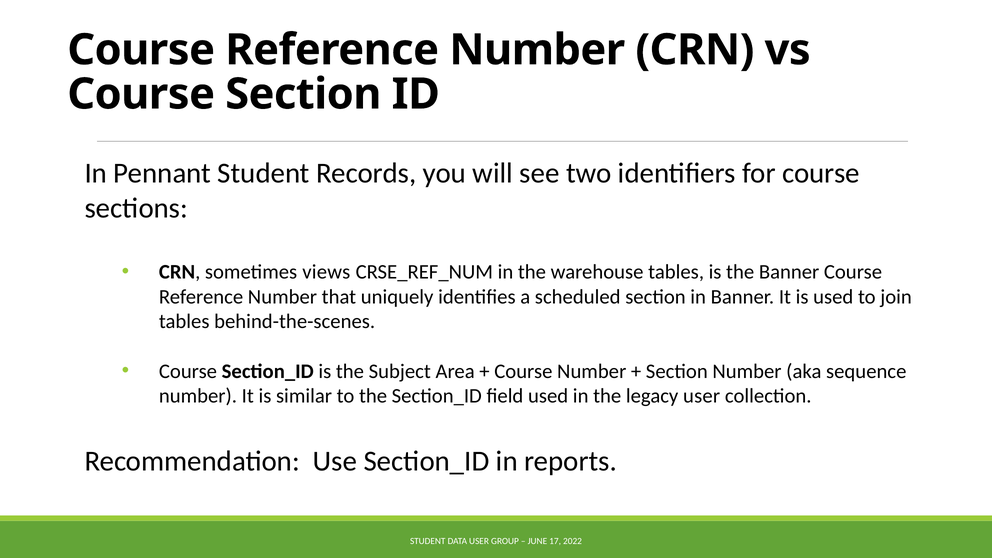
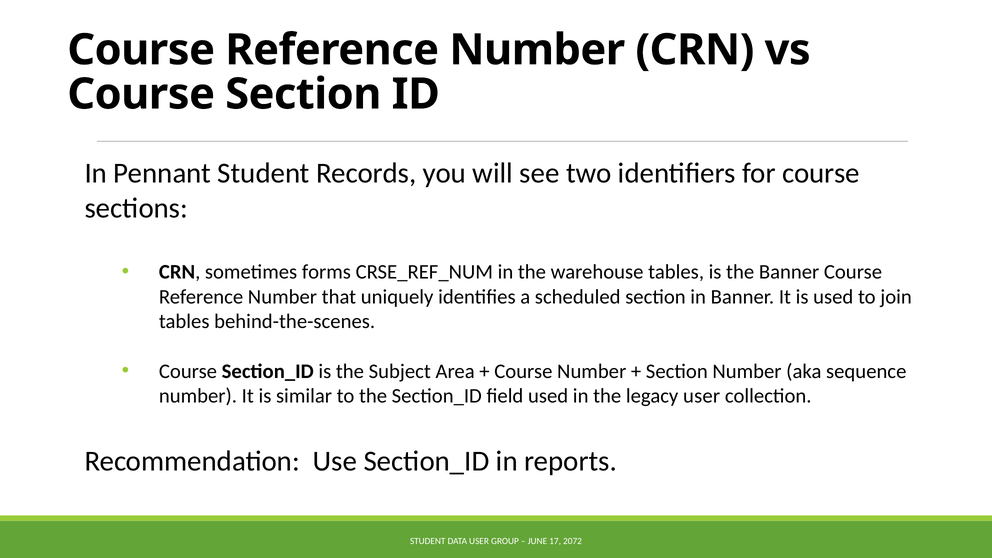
views: views -> forms
2022: 2022 -> 2072
